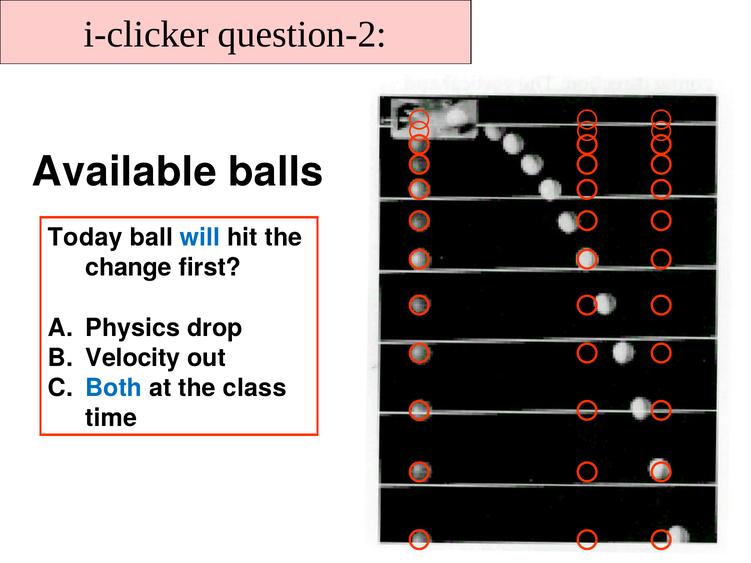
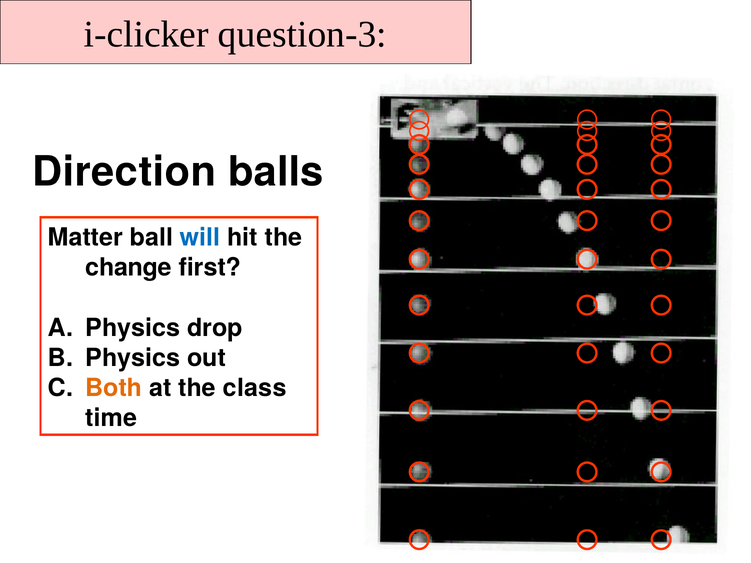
question-2: question-2 -> question-3
Available: Available -> Direction
Today: Today -> Matter
Velocity at (133, 358): Velocity -> Physics
Both colour: blue -> orange
